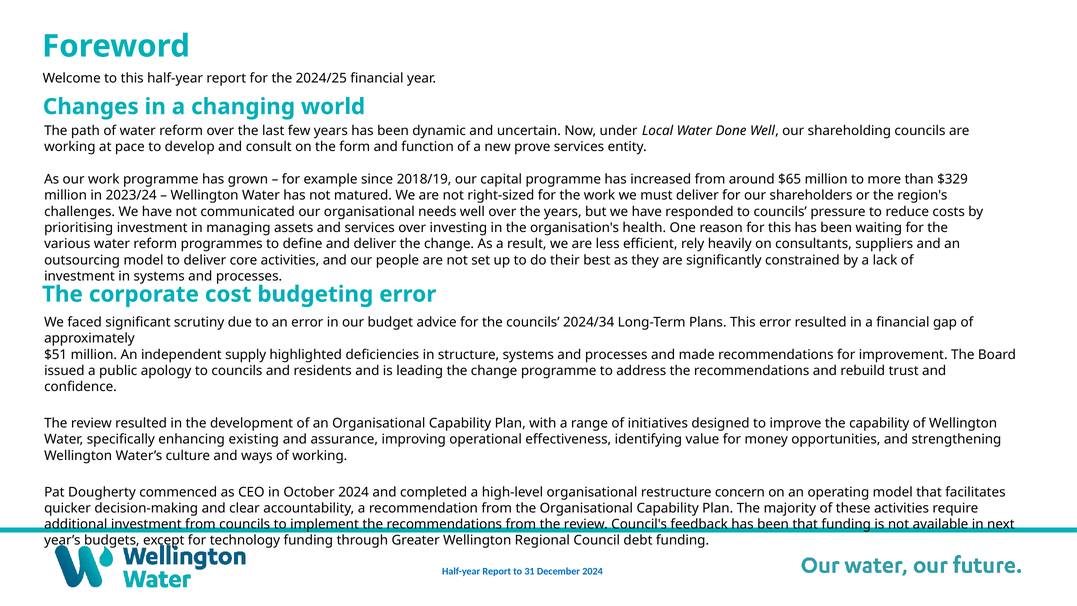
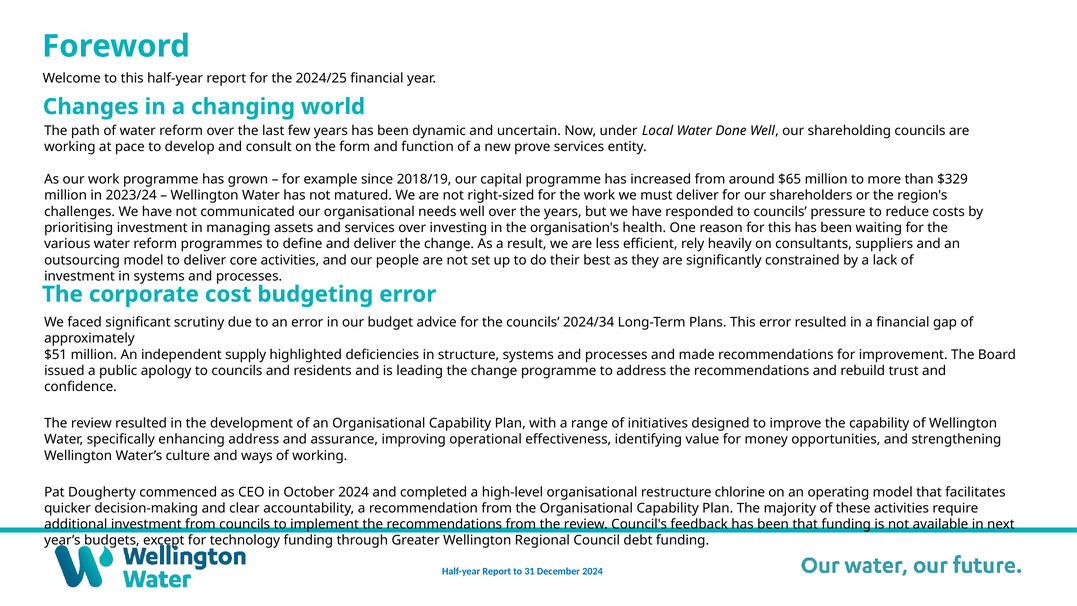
enhancing existing: existing -> address
concern: concern -> chlorine
